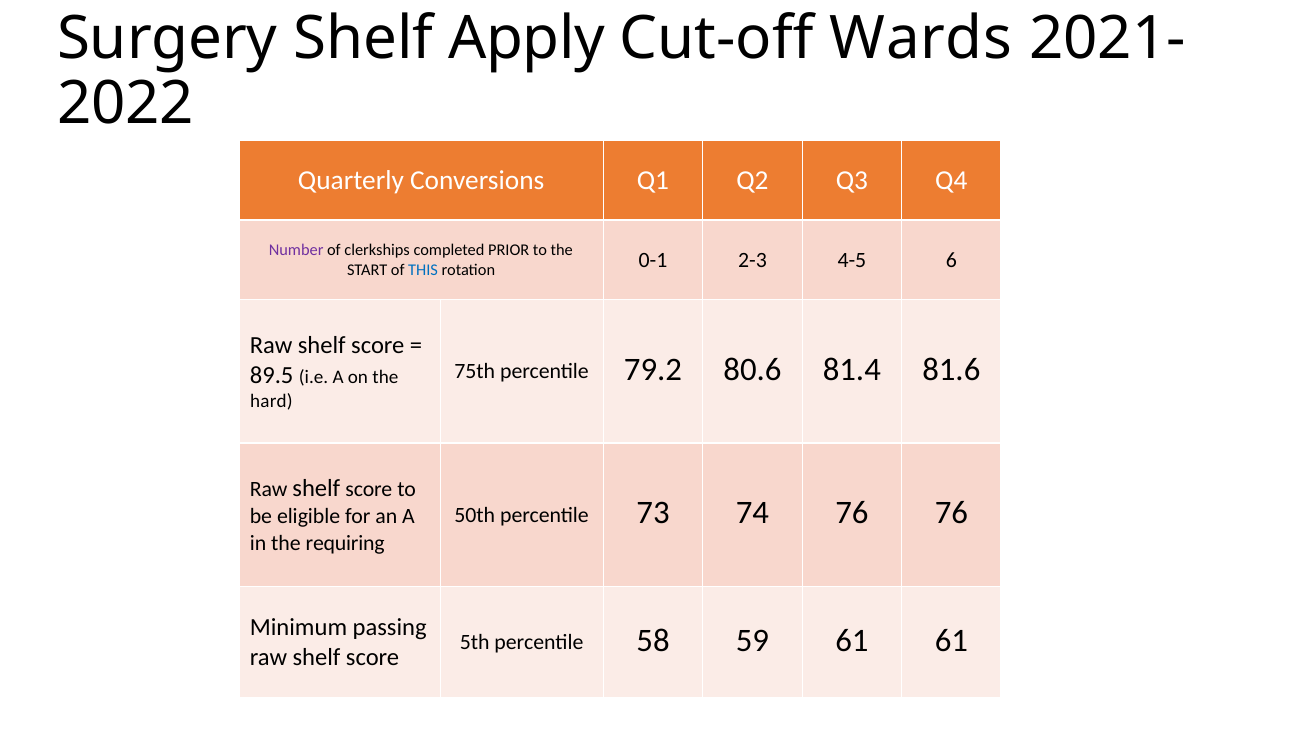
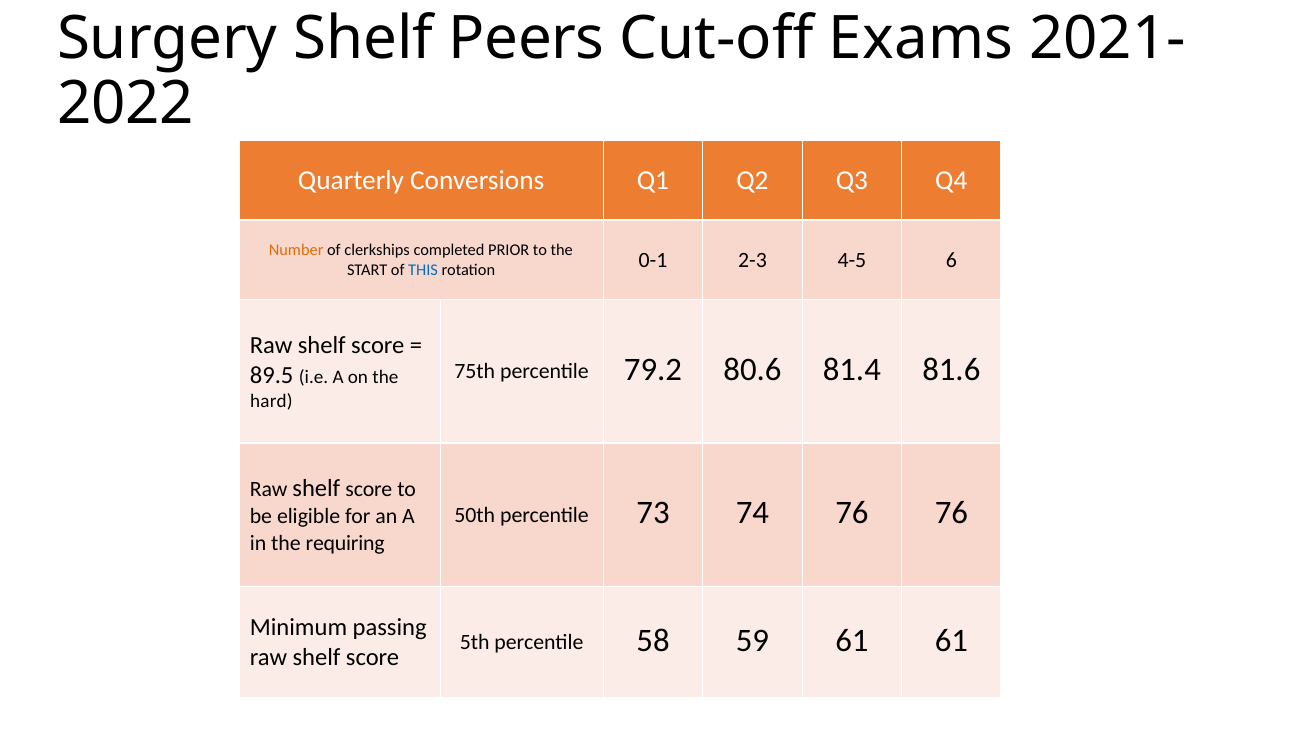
Apply: Apply -> Peers
Wards: Wards -> Exams
Number colour: purple -> orange
